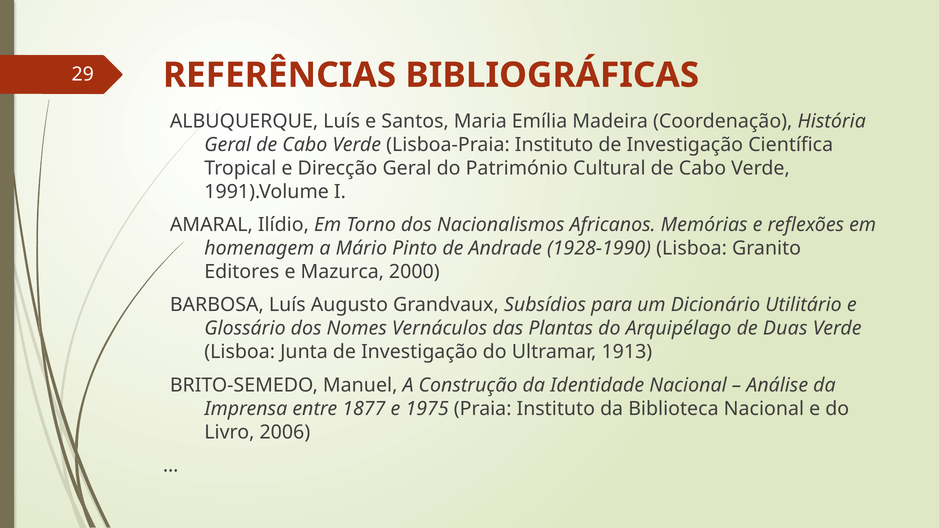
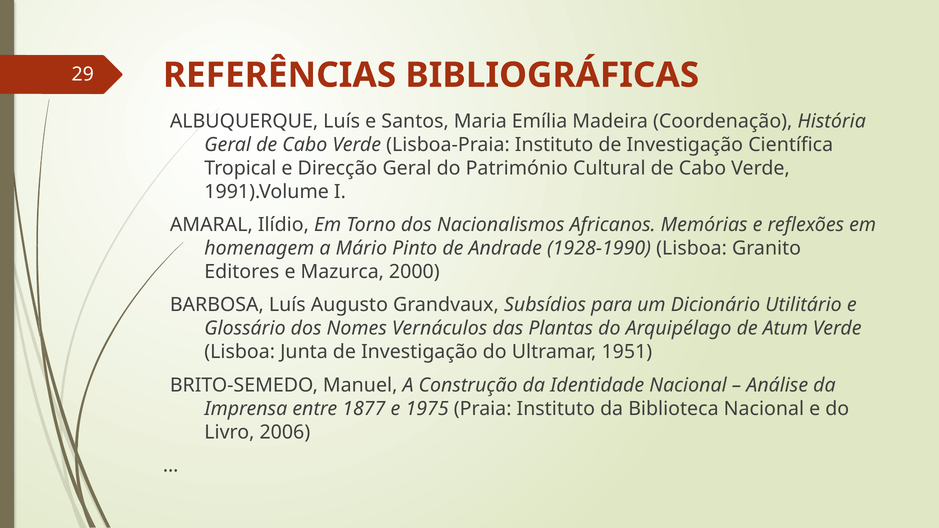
Duas: Duas -> Atum
1913: 1913 -> 1951
